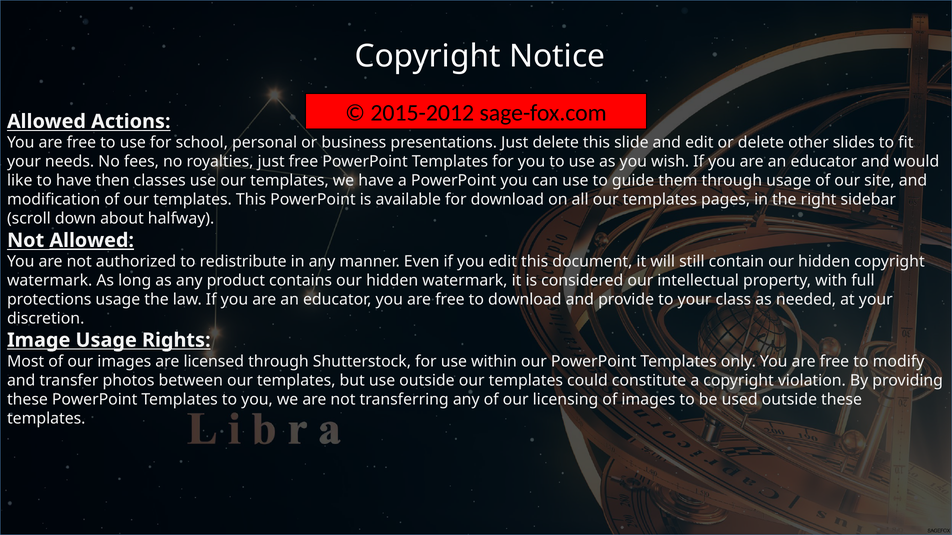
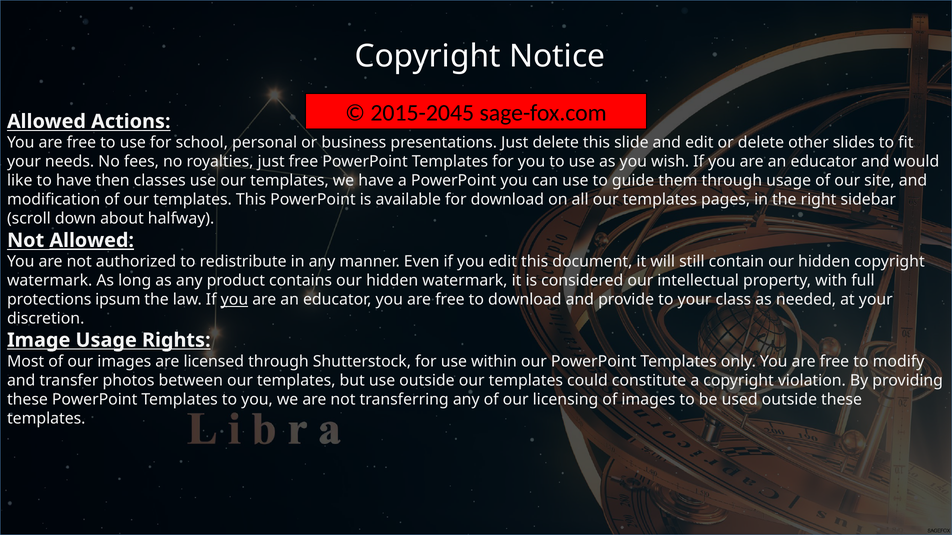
2015-2012: 2015-2012 -> 2015-2045
protections usage: usage -> ipsum
you at (234, 300) underline: none -> present
